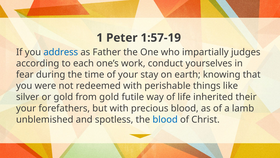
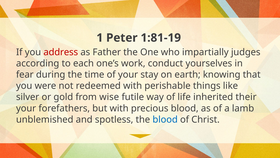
1:57-19: 1:57-19 -> 1:81-19
address colour: blue -> red
from gold: gold -> wise
